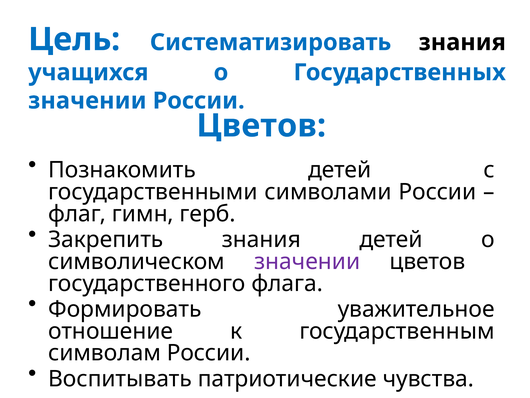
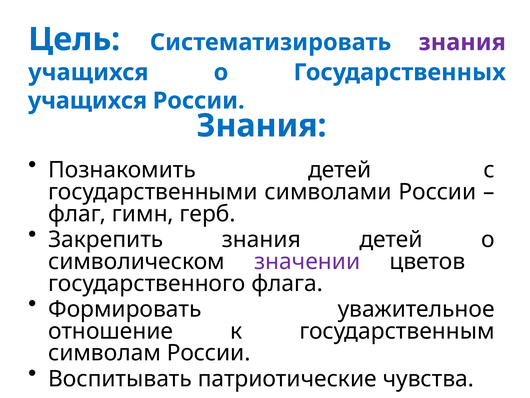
знания at (462, 42) colour: black -> purple
значении at (87, 101): значении -> учащихся
Цветов at (261, 126): Цветов -> Знания
